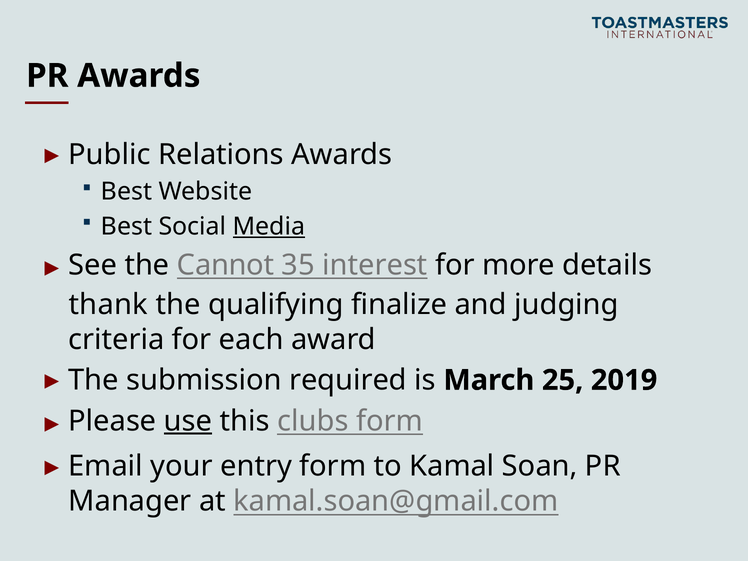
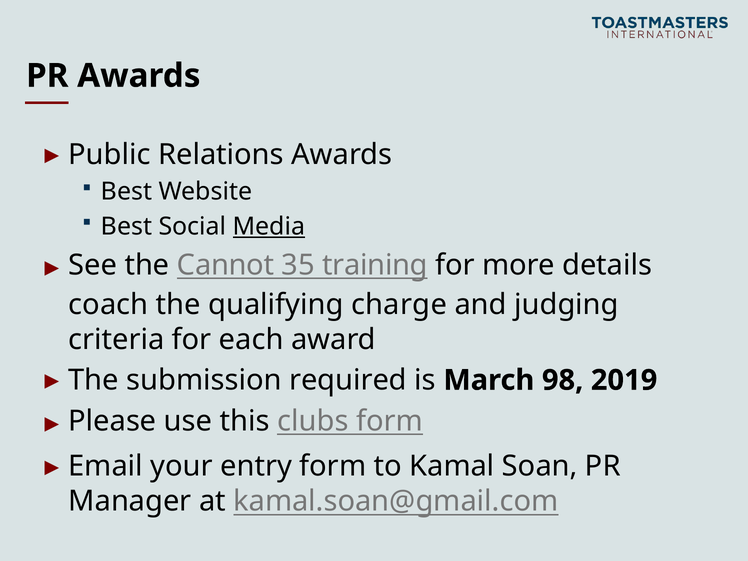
interest: interest -> training
thank: thank -> coach
finalize: finalize -> charge
25: 25 -> 98
use underline: present -> none
